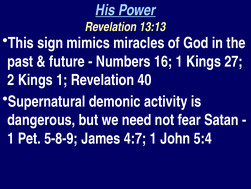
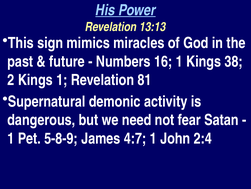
27: 27 -> 38
40: 40 -> 81
5:4: 5:4 -> 2:4
